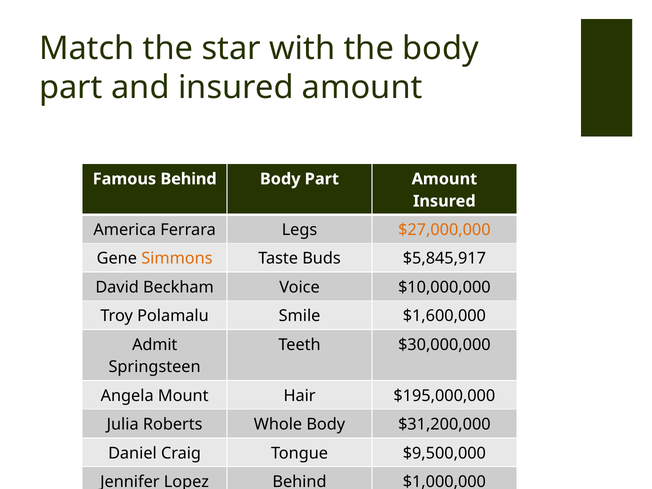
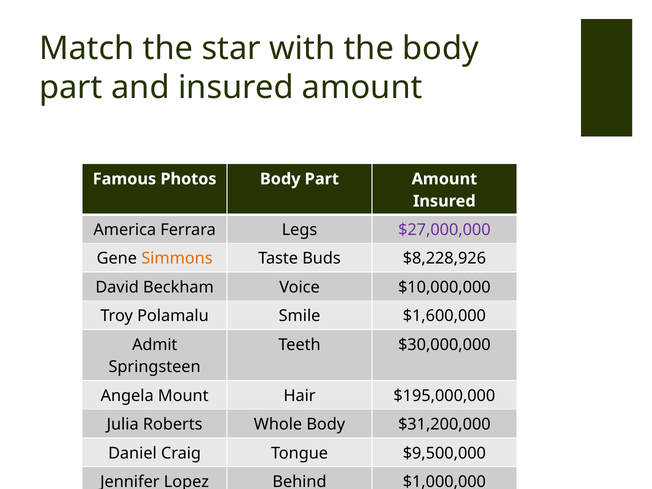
Famous Behind: Behind -> Photos
$27,000,000 colour: orange -> purple
$5,845,917: $5,845,917 -> $8,228,926
